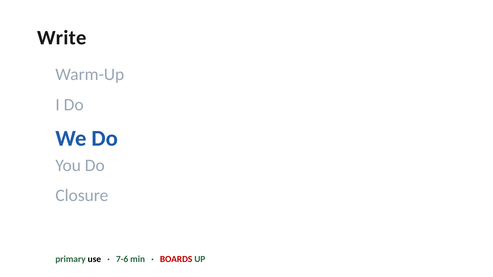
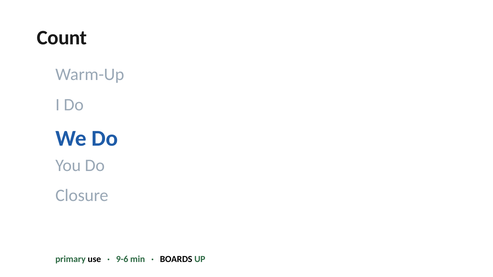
Write: Write -> Count
7-6: 7-6 -> 9-6
BOARDS colour: red -> black
